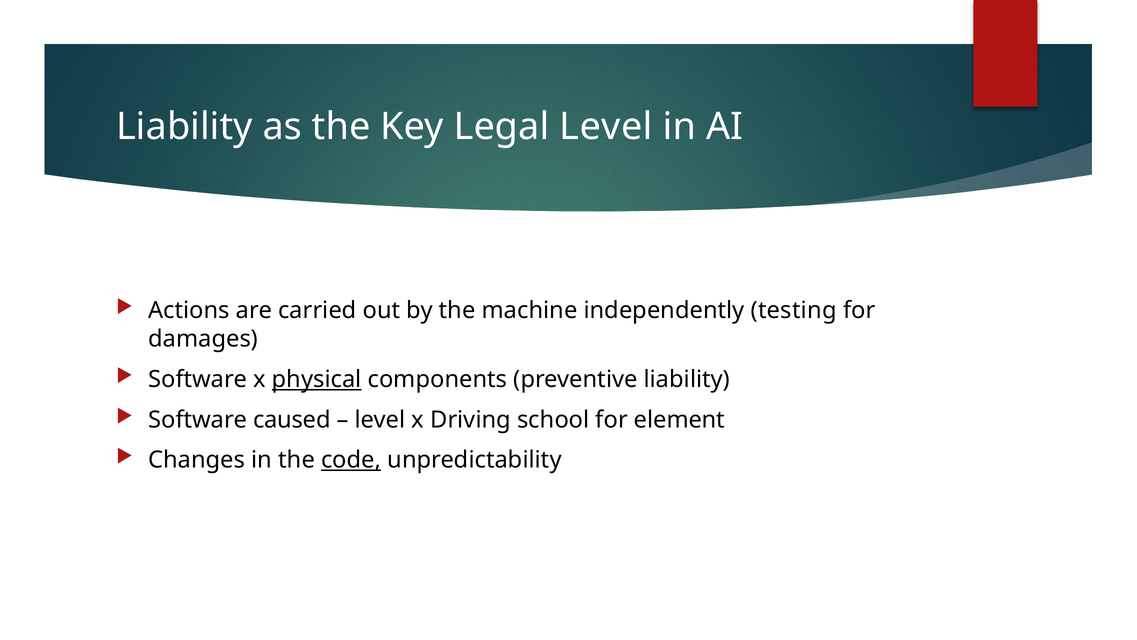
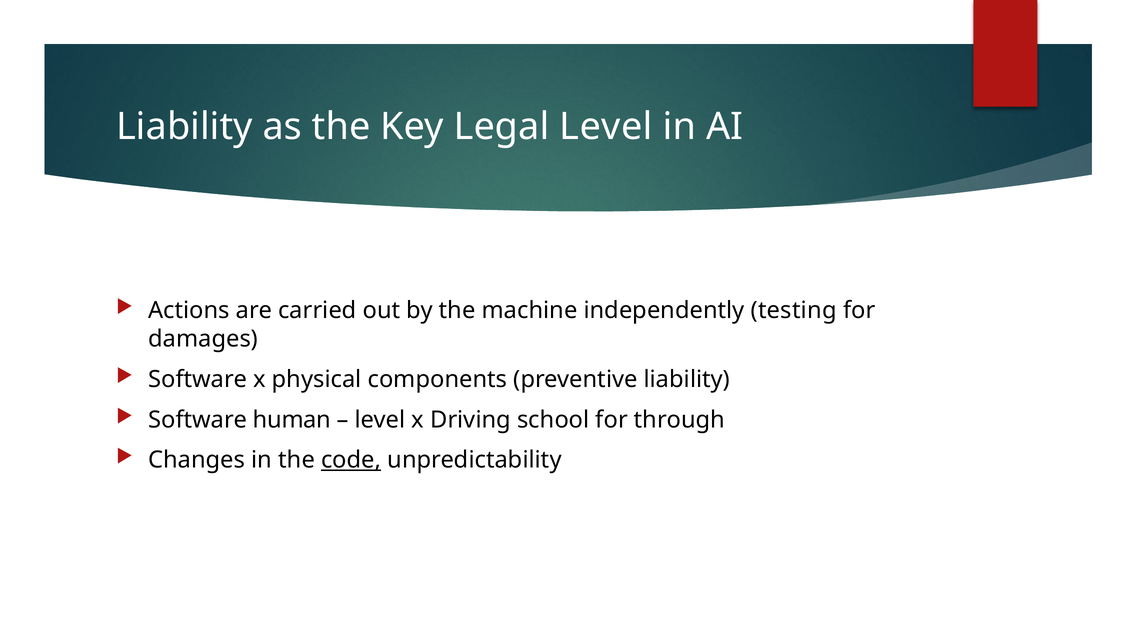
physical underline: present -> none
caused: caused -> human
element: element -> through
